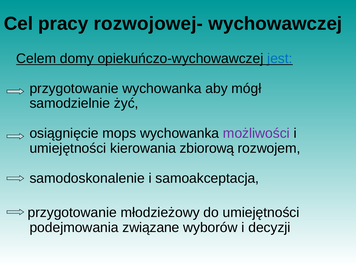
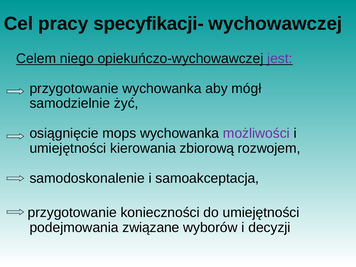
rozwojowej-: rozwojowej- -> specyfikacji-
domy: domy -> niego
jest colour: blue -> purple
młodzieżowy: młodzieżowy -> konieczności
